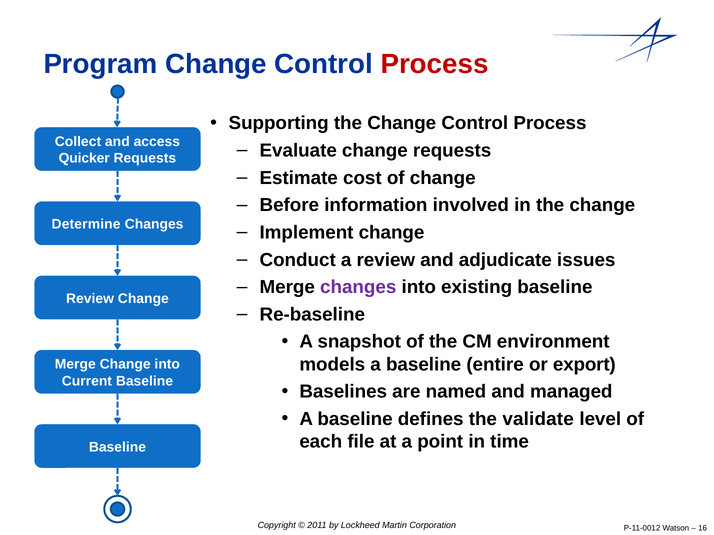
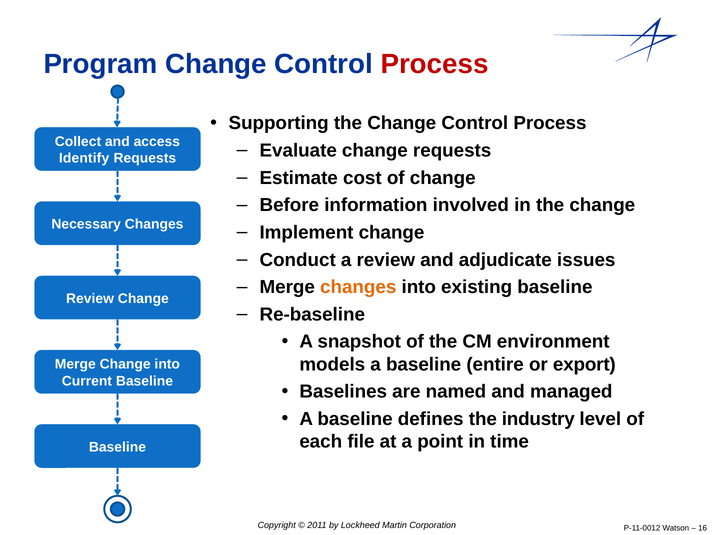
Quicker: Quicker -> Identify
Determine: Determine -> Necessary
changes at (358, 287) colour: purple -> orange
validate: validate -> industry
